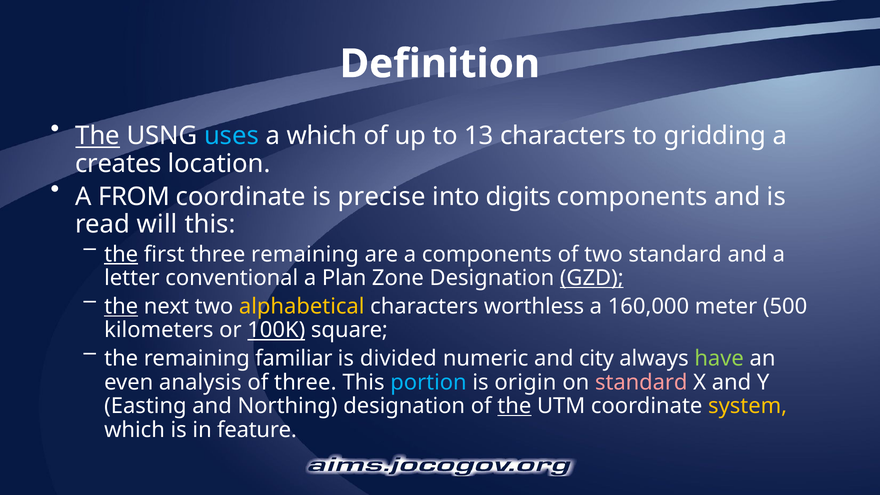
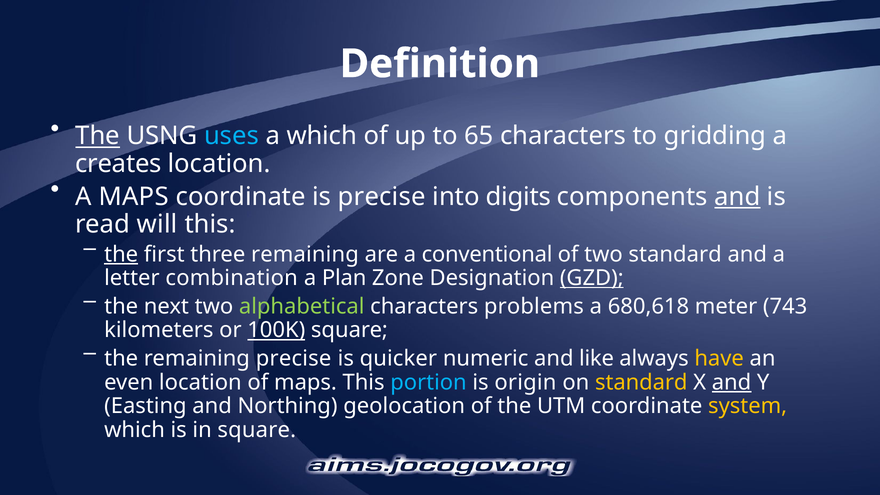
13: 13 -> 65
A FROM: FROM -> MAPS
and at (737, 197) underline: none -> present
a components: components -> conventional
conventional: conventional -> combination
the at (121, 306) underline: present -> none
alphabetical colour: yellow -> light green
worthless: worthless -> problems
160,000: 160,000 -> 680,618
500: 500 -> 743
remaining familiar: familiar -> precise
divided: divided -> quicker
city: city -> like
have colour: light green -> yellow
even analysis: analysis -> location
of three: three -> maps
standard at (641, 382) colour: pink -> yellow
and at (732, 382) underline: none -> present
Northing designation: designation -> geolocation
the at (514, 406) underline: present -> none
in feature: feature -> square
